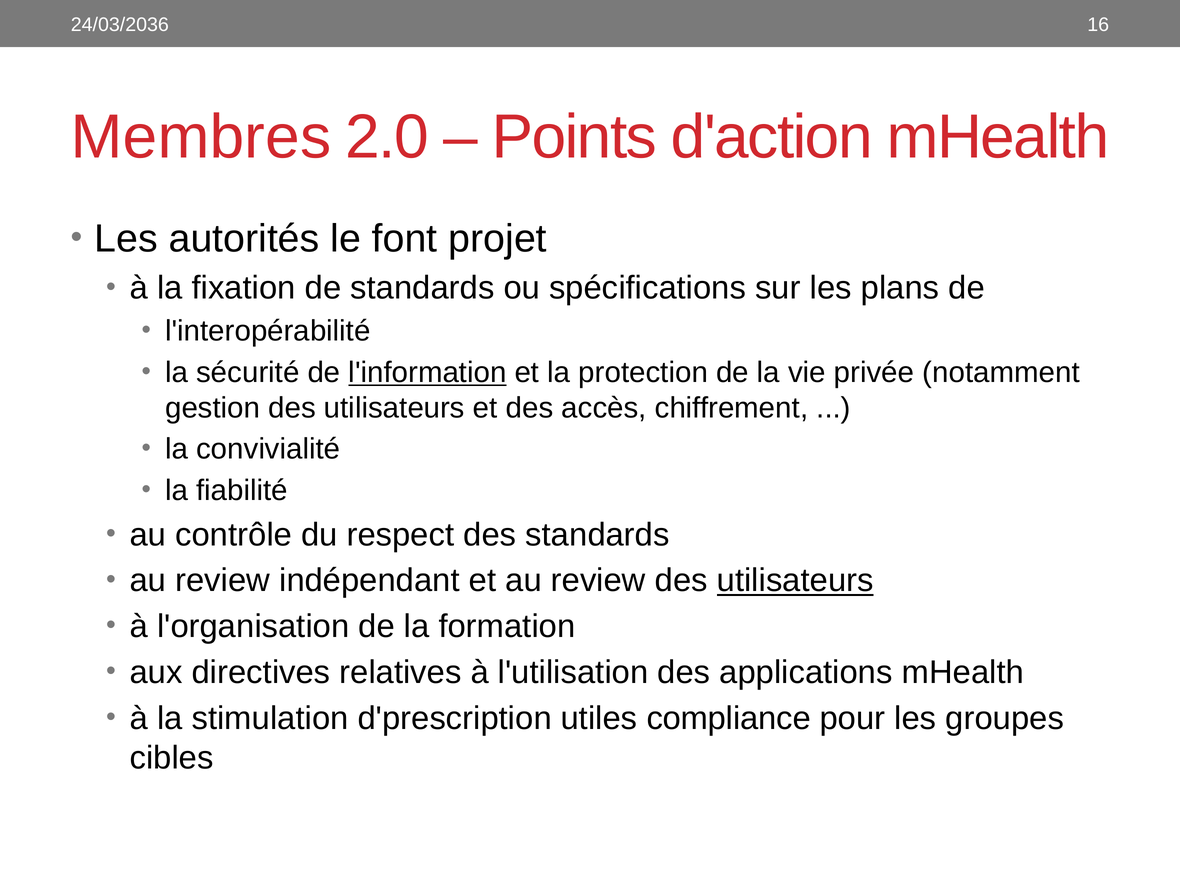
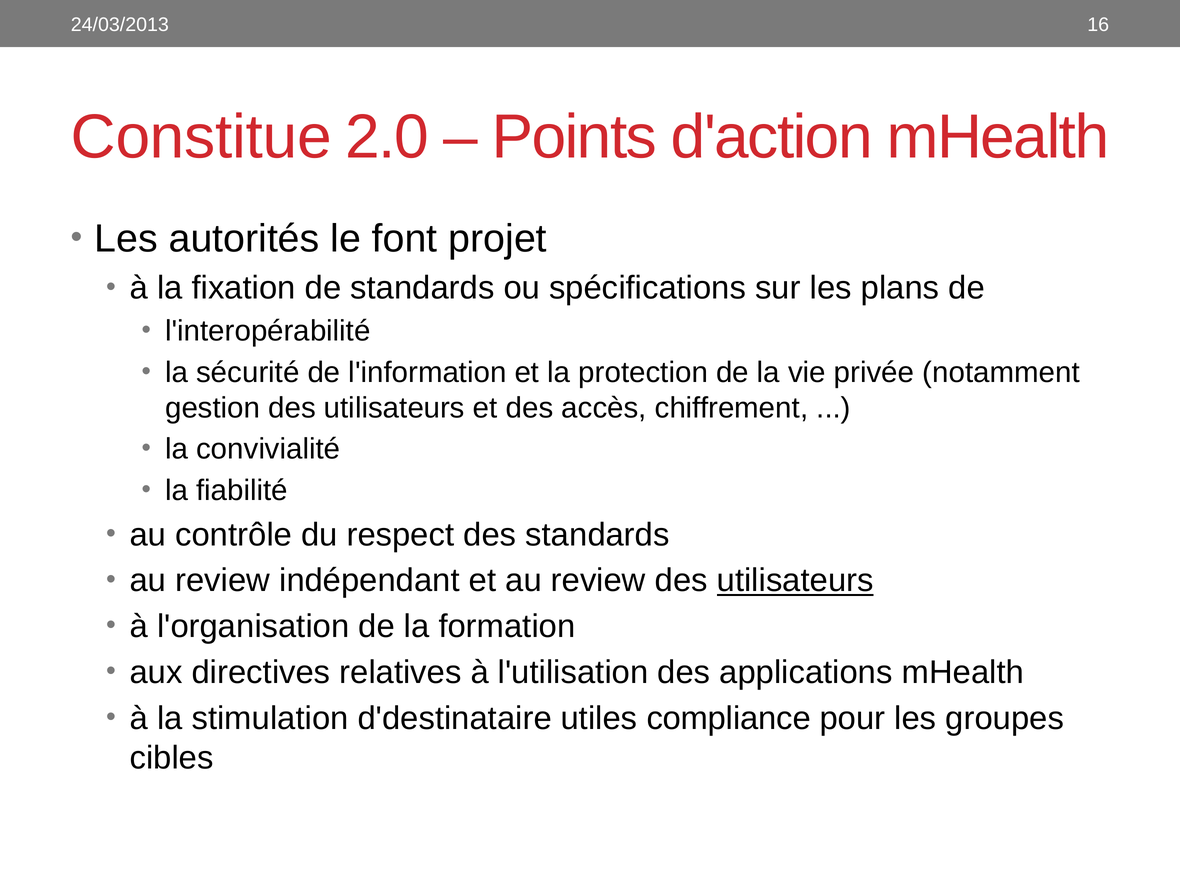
24/03/2036: 24/03/2036 -> 24/03/2013
Membres: Membres -> Constitue
l'information underline: present -> none
d'prescription: d'prescription -> d'destinataire
